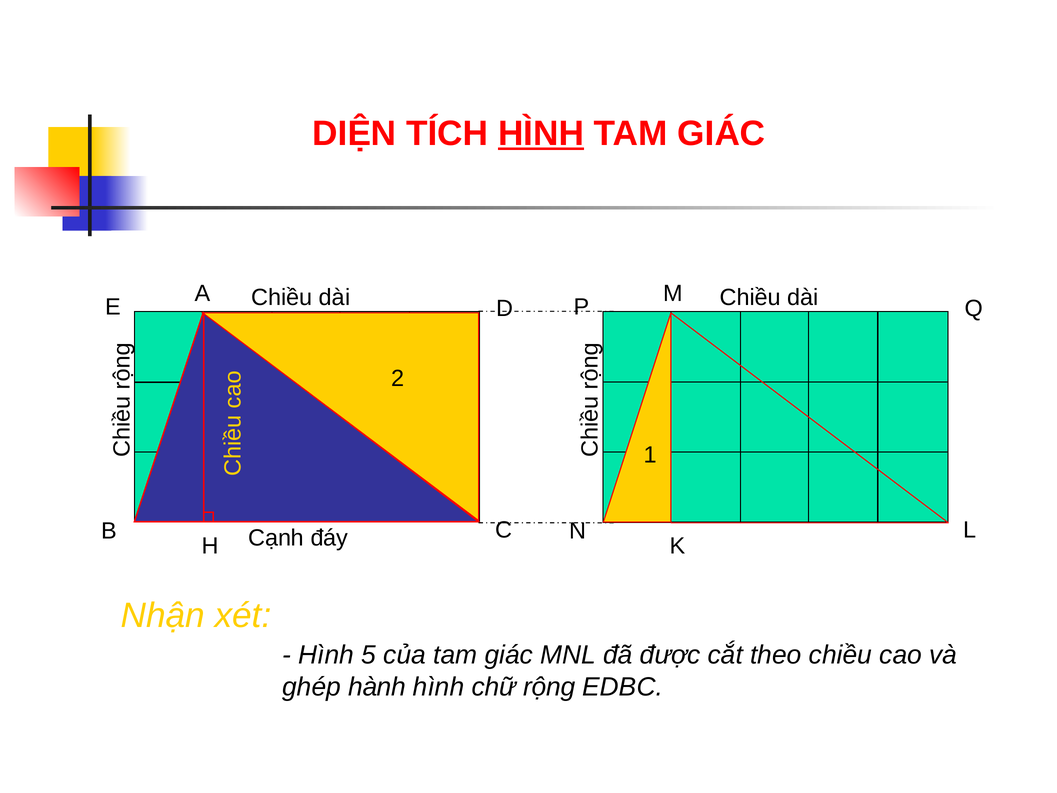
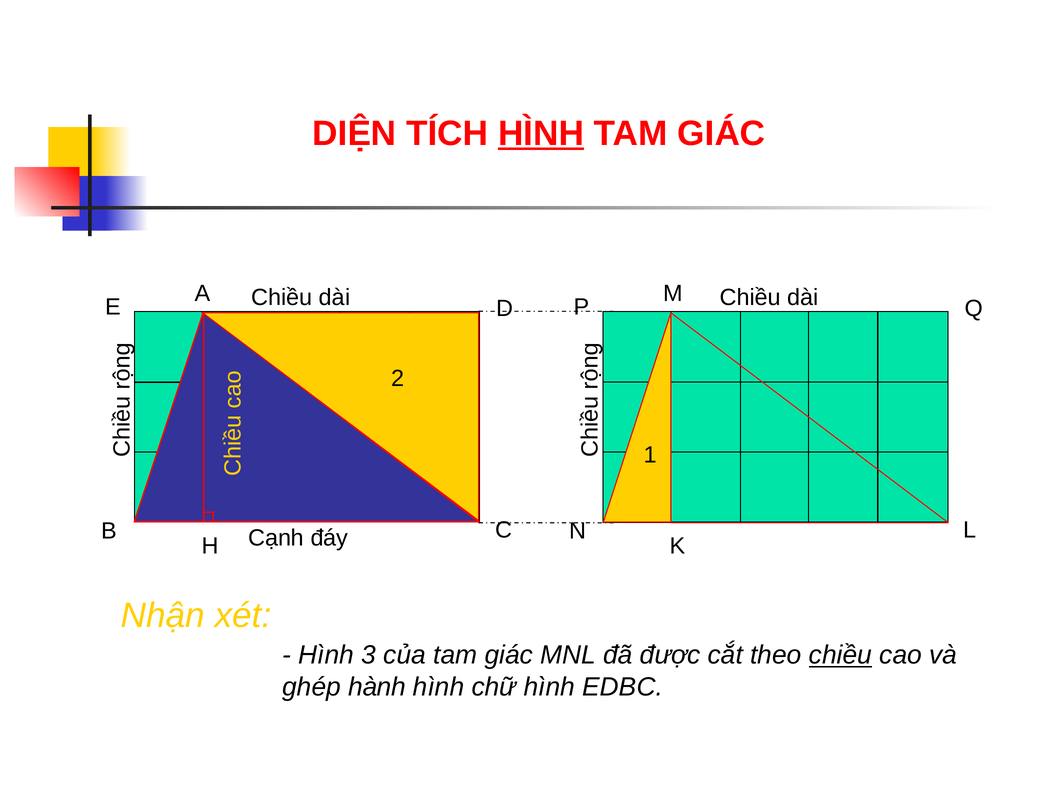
5: 5 -> 3
chiều at (840, 655) underline: none -> present
chữ rộng: rộng -> hình
